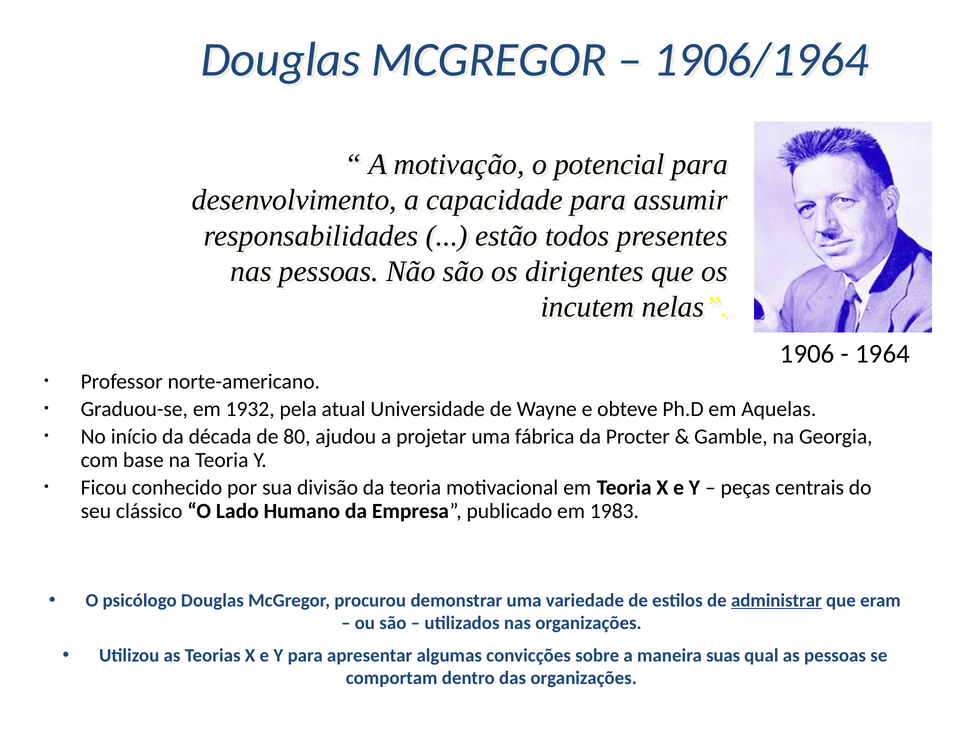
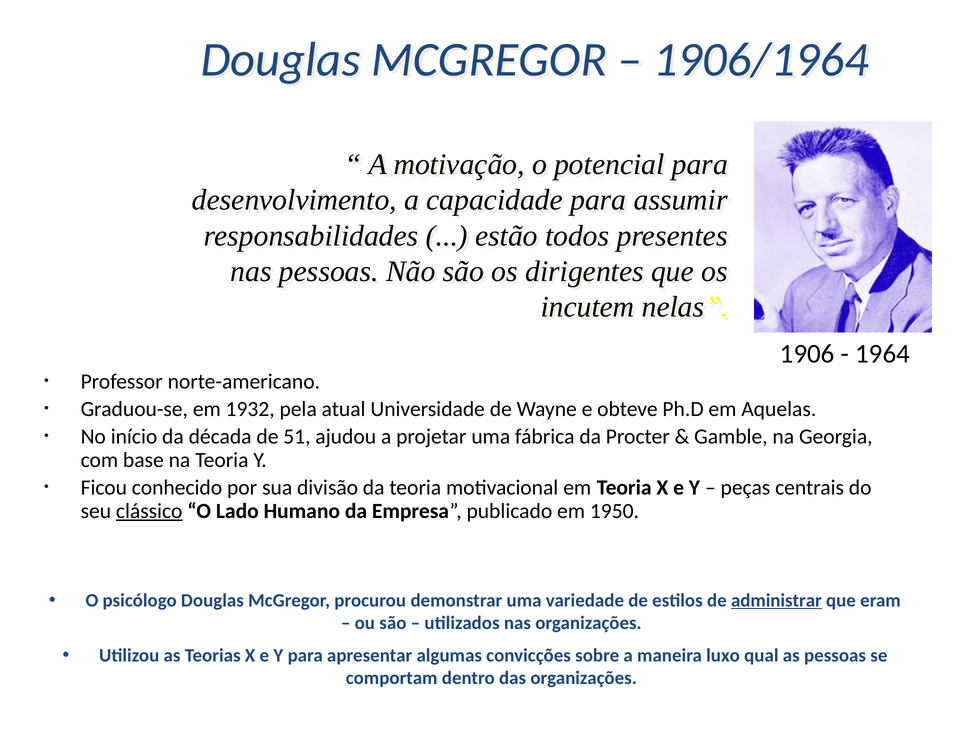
80: 80 -> 51
clássico underline: none -> present
1983: 1983 -> 1950
suas: suas -> luxo
